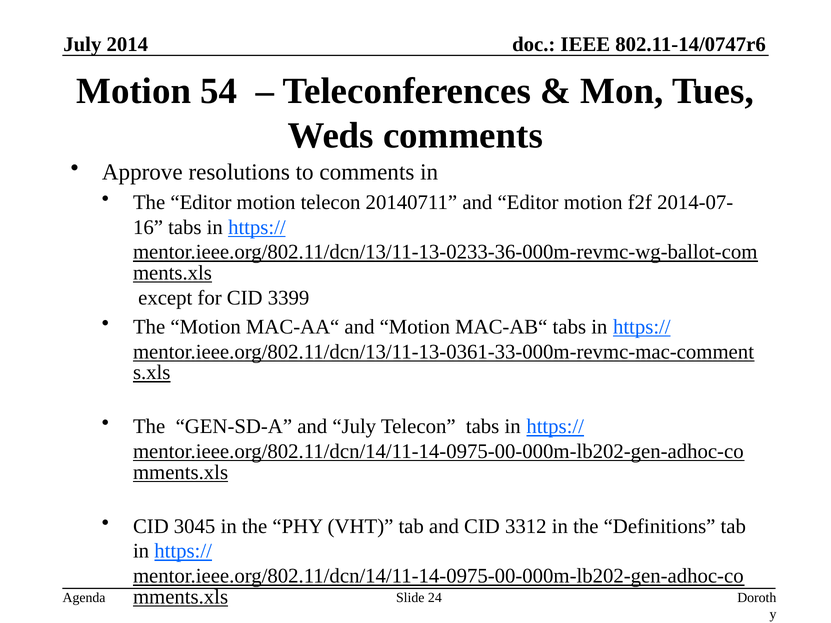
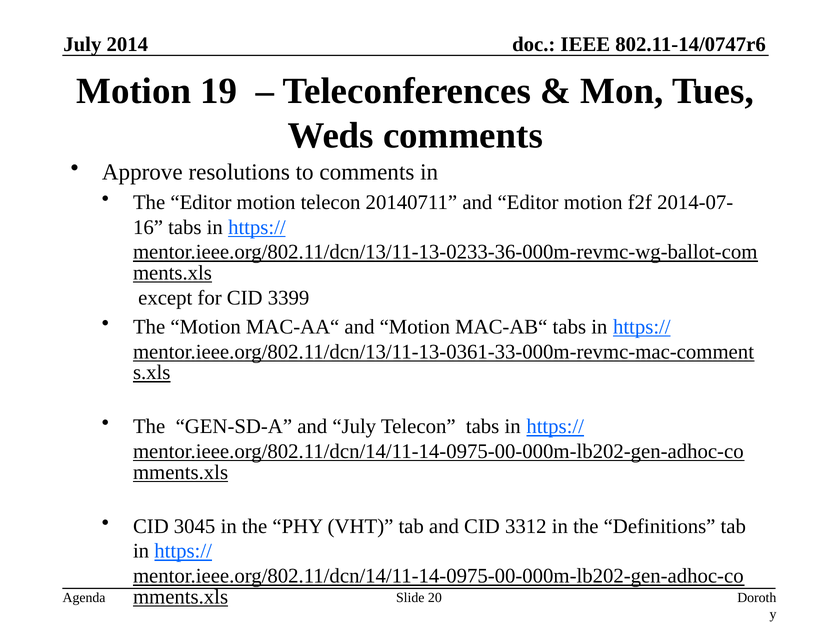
54: 54 -> 19
24: 24 -> 20
